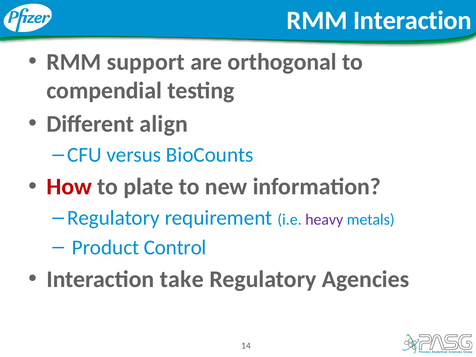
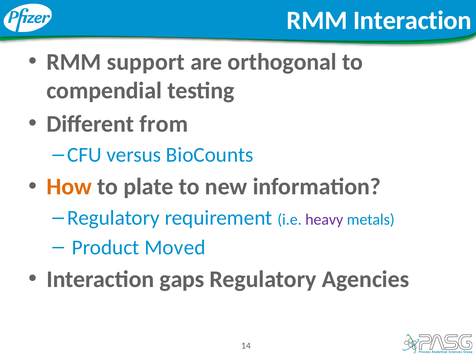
align: align -> from
How colour: red -> orange
Control: Control -> Moved
take: take -> gaps
